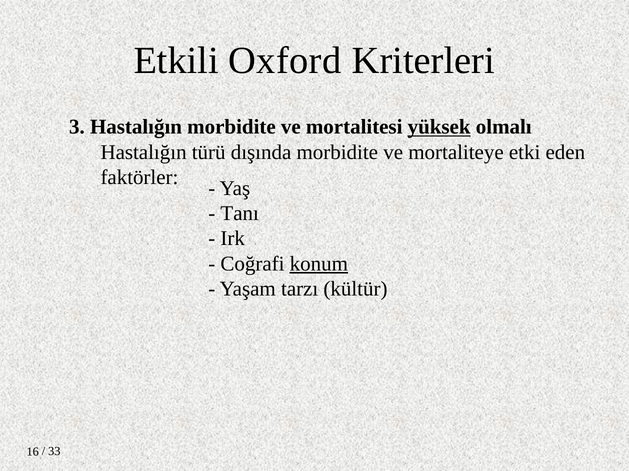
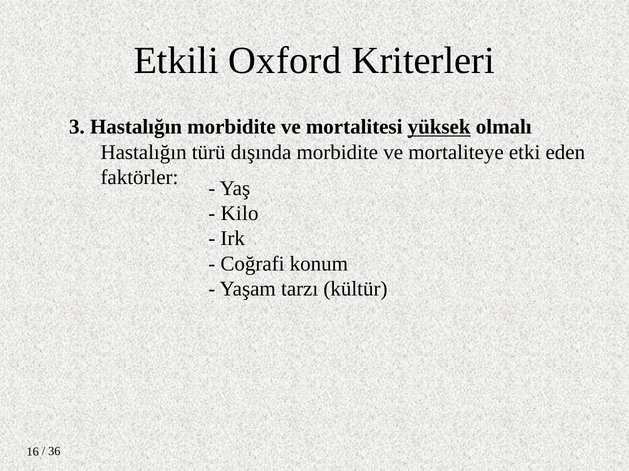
Tanı: Tanı -> Kilo
konum underline: present -> none
33: 33 -> 36
